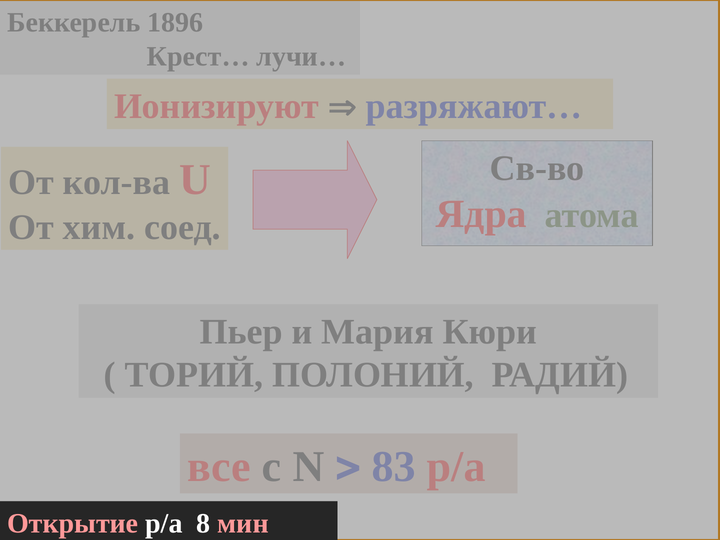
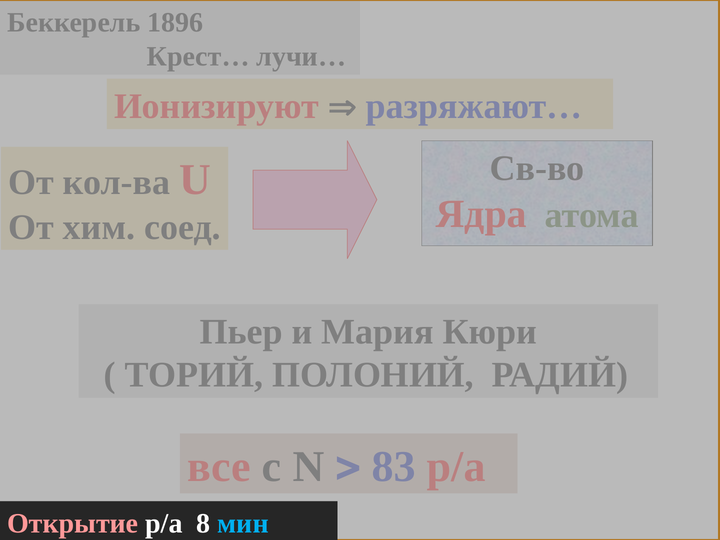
мин colour: pink -> light blue
